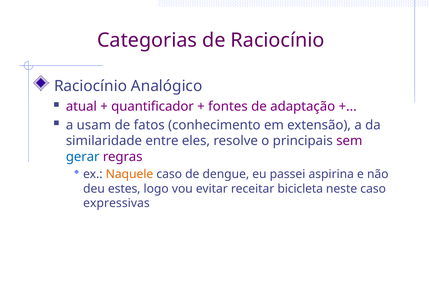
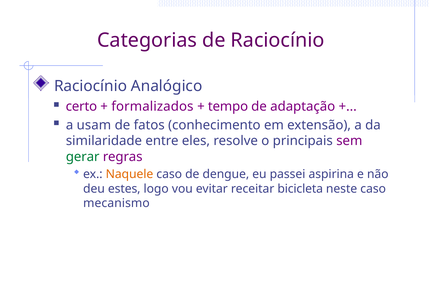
atual: atual -> certo
quantificador: quantificador -> formalizados
fontes: fontes -> tempo
gerar colour: blue -> green
expressivas: expressivas -> mecanismo
